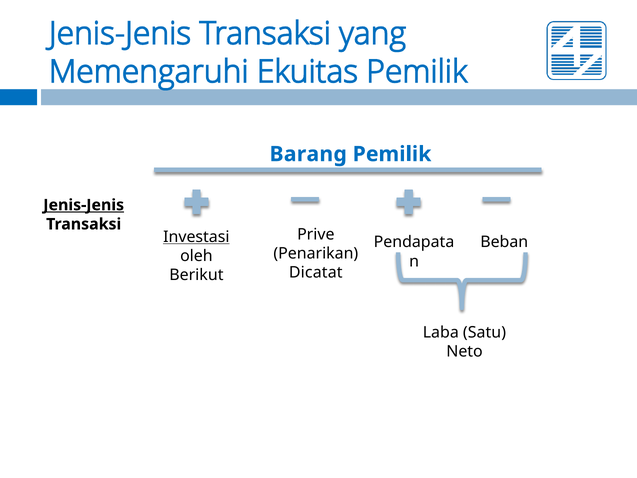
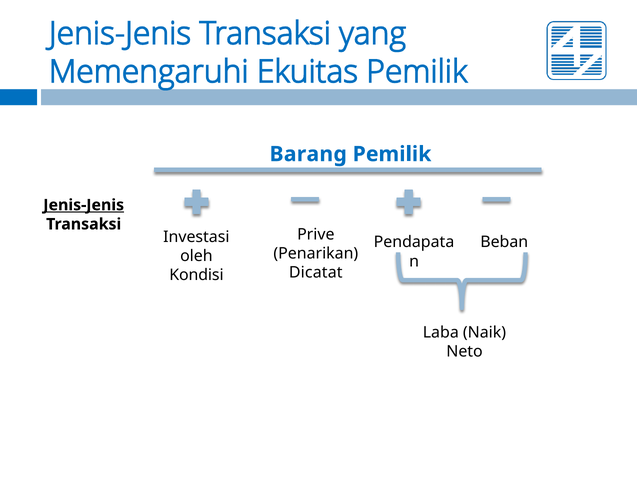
Investasi underline: present -> none
Berikut: Berikut -> Kondisi
Satu: Satu -> Naik
